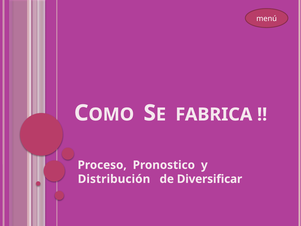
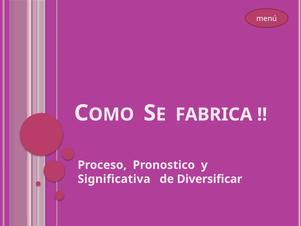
Distribución: Distribución -> Significativa
